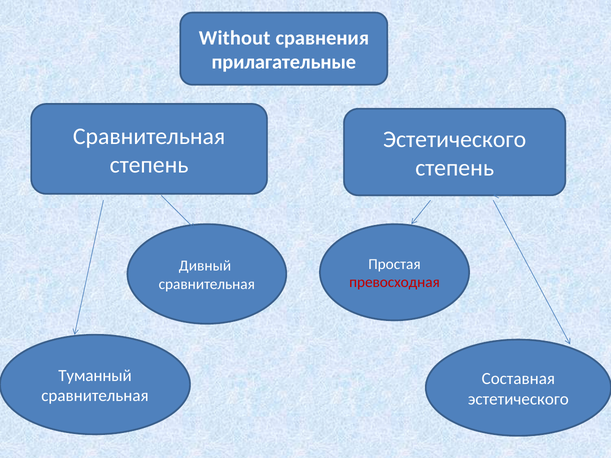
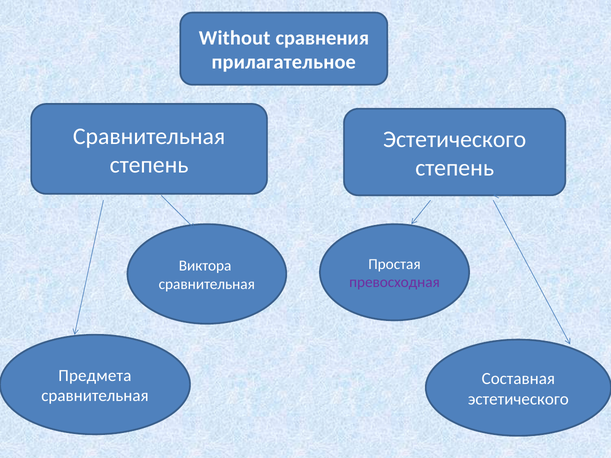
прилагательные: прилагательные -> прилагательное
Дивный: Дивный -> Виктора
превосходная colour: red -> purple
Туманный: Туманный -> Предмета
